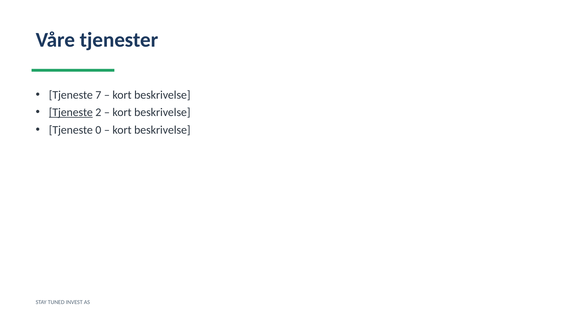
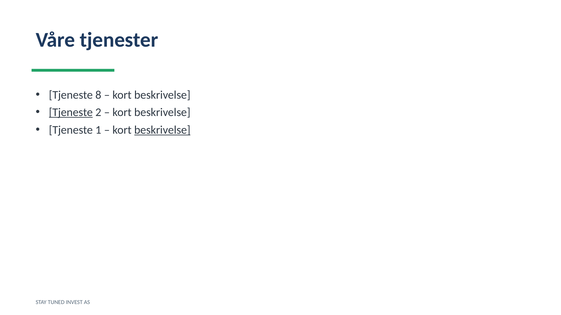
7: 7 -> 8
0: 0 -> 1
beskrivelse at (162, 130) underline: none -> present
